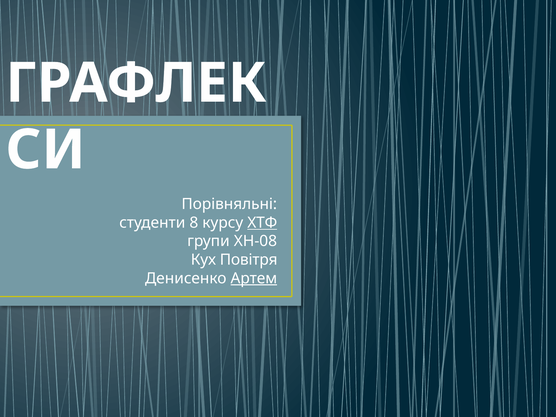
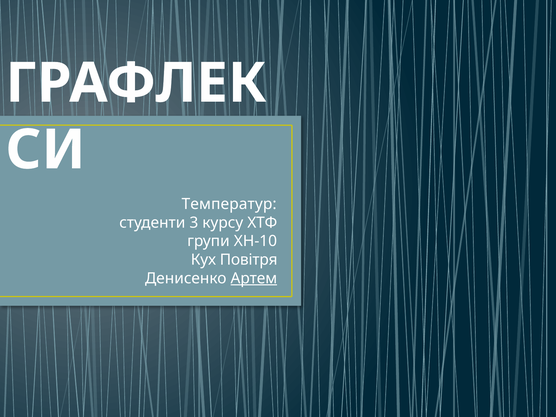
Порівняльні: Порівняльні -> Температур
8: 8 -> 3
ХТФ underline: present -> none
ХН-08: ХН-08 -> ХН-10
